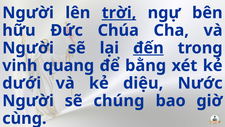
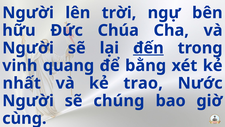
trời underline: present -> none
dưới: dưới -> nhất
diệu: diệu -> trao
